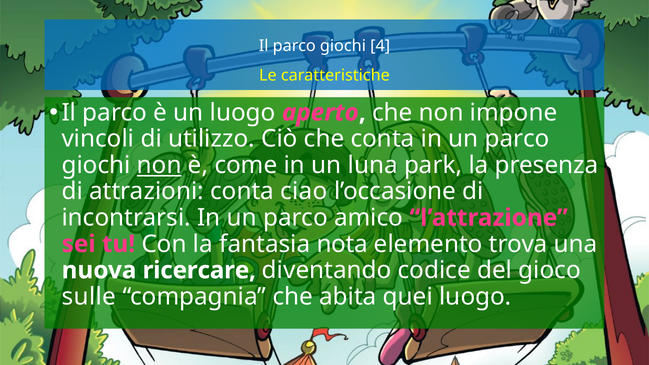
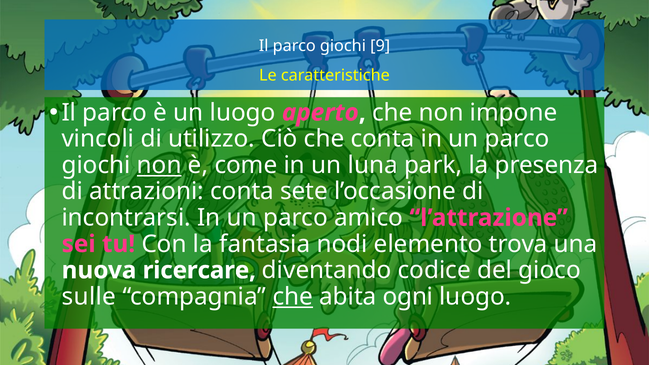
4: 4 -> 9
ciao: ciao -> sete
nota: nota -> nodi
che at (293, 297) underline: none -> present
quei: quei -> ogni
